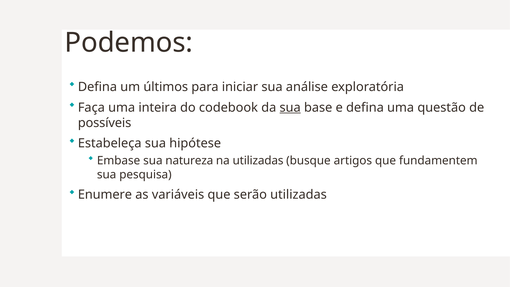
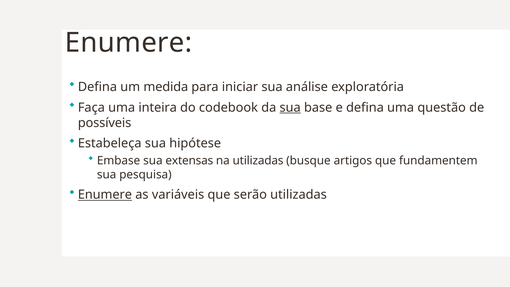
Podemos at (129, 43): Podemos -> Enumere
últimos: últimos -> medida
natureza: natureza -> extensas
Enumere at (105, 195) underline: none -> present
